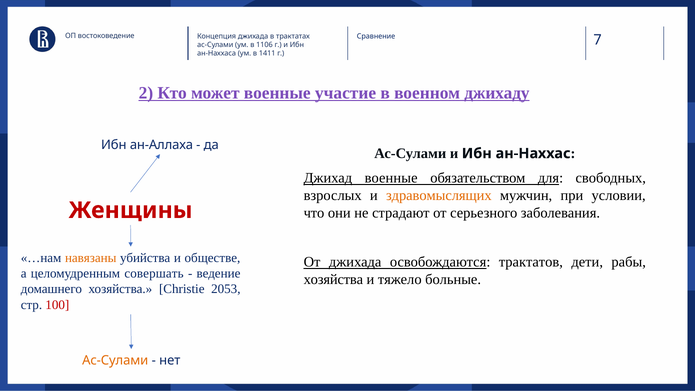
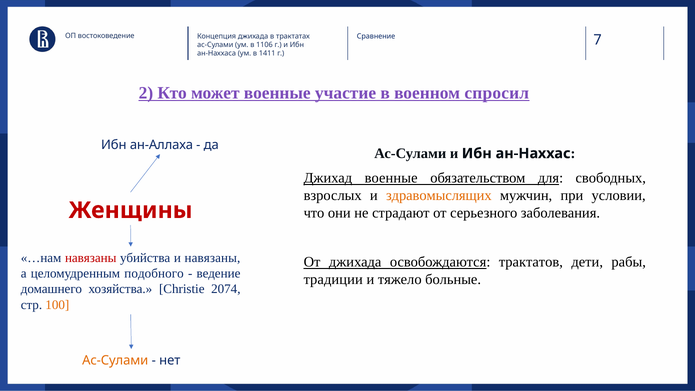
джихаду: джихаду -> спросил
навязаны at (91, 258) colour: orange -> red
и обществе: обществе -> навязаны
совершать: совершать -> подобного
хозяйства at (333, 280): хозяйства -> традиции
2053: 2053 -> 2074
100 colour: red -> orange
